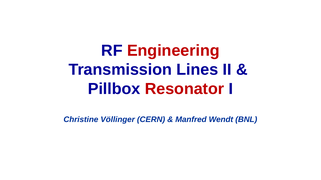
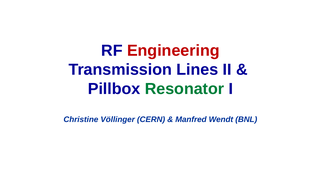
Resonator colour: red -> green
